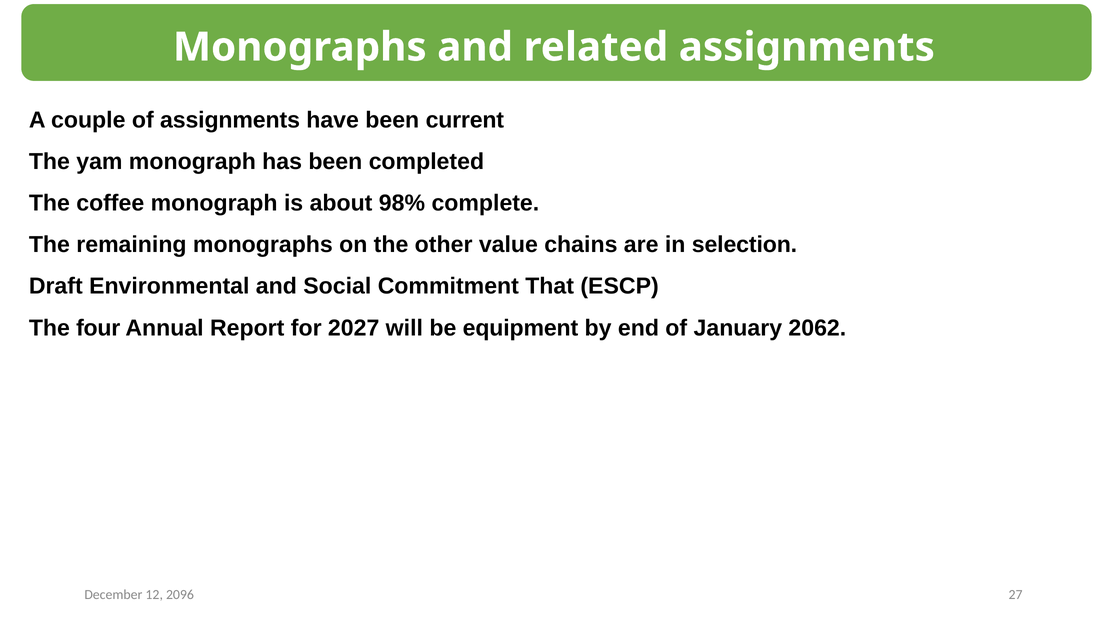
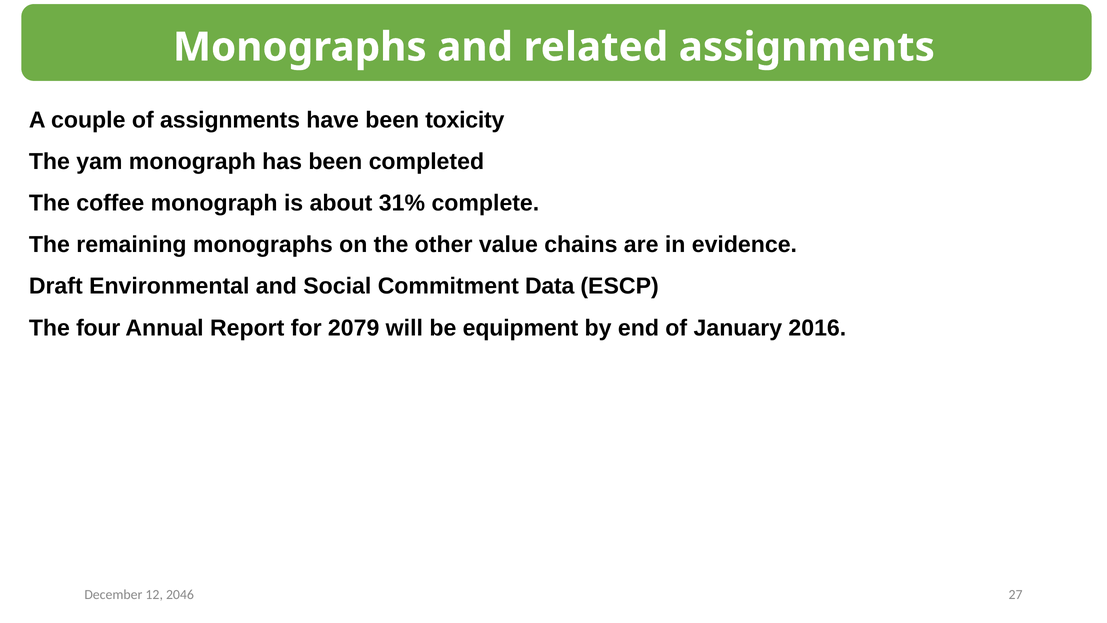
current: current -> toxicity
98%: 98% -> 31%
selection: selection -> evidence
That: That -> Data
2027: 2027 -> 2079
2062: 2062 -> 2016
2096: 2096 -> 2046
